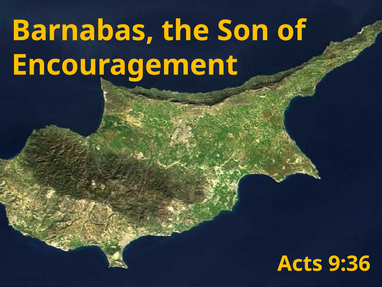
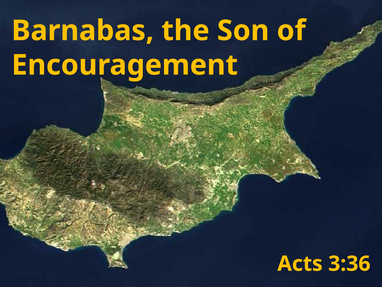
9:36: 9:36 -> 3:36
